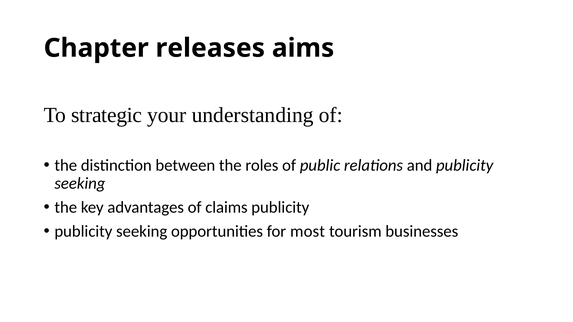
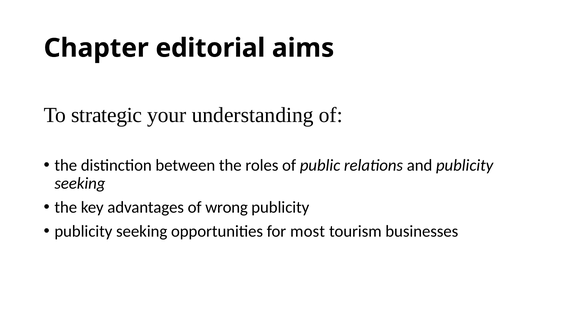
releases: releases -> editorial
claims: claims -> wrong
